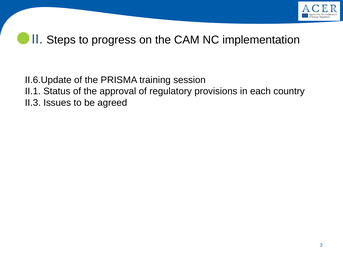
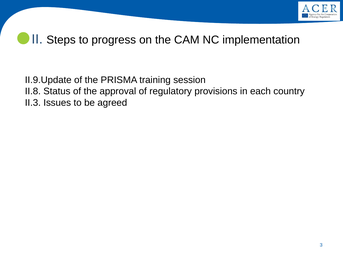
II.6.Update: II.6.Update -> II.9.Update
II.1: II.1 -> II.8
